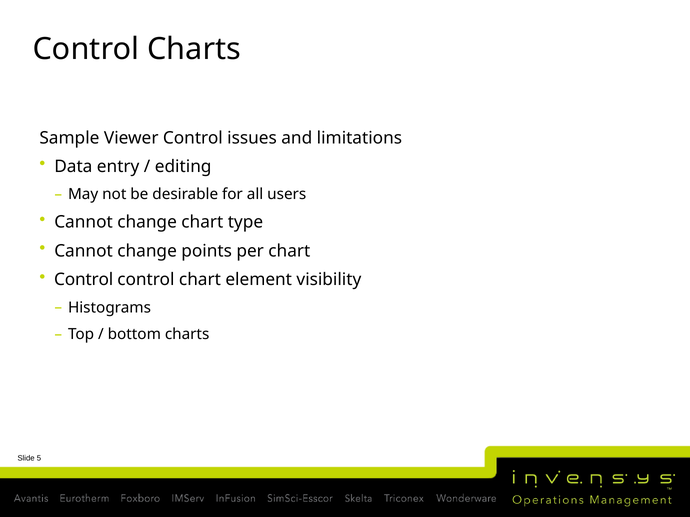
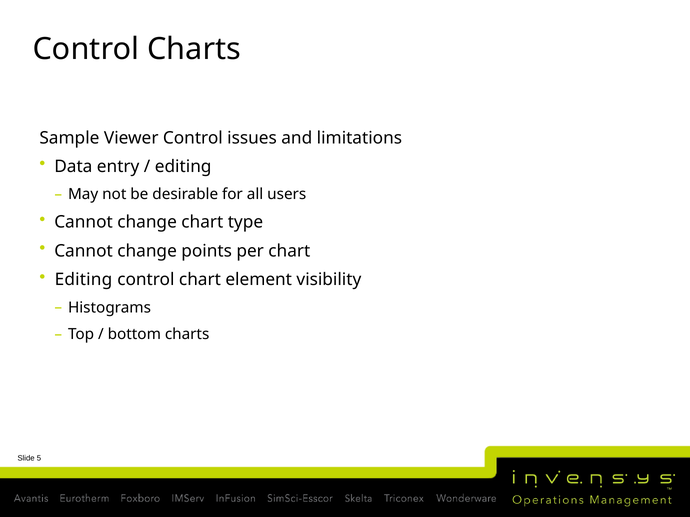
Control at (84, 280): Control -> Editing
